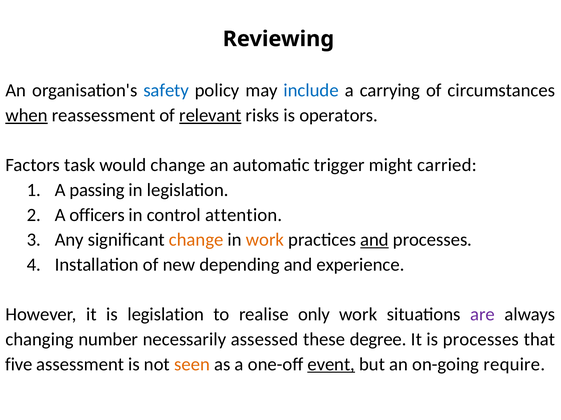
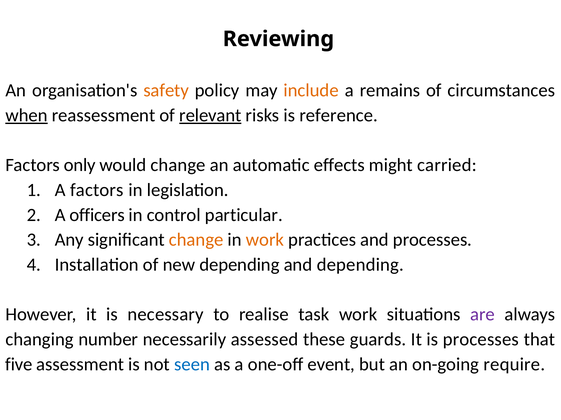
safety colour: blue -> orange
include colour: blue -> orange
carrying: carrying -> remains
operators: operators -> reference
task: task -> only
trigger: trigger -> effects
A passing: passing -> factors
attention: attention -> particular
and at (375, 240) underline: present -> none
and experience: experience -> depending
is legislation: legislation -> necessary
only: only -> task
degree: degree -> guards
seen colour: orange -> blue
event underline: present -> none
